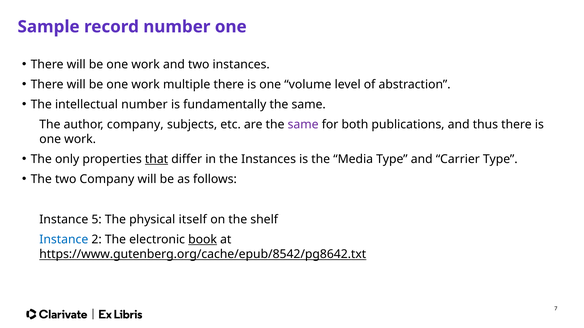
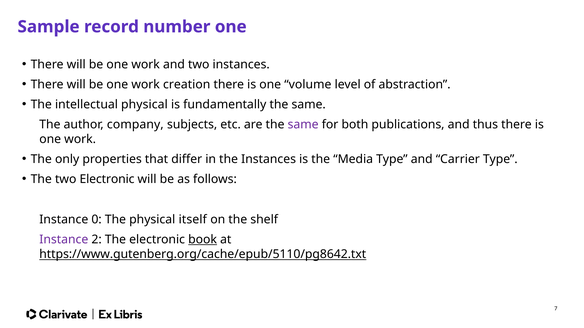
multiple: multiple -> creation
intellectual number: number -> physical
that underline: present -> none
two Company: Company -> Electronic
5: 5 -> 0
Instance at (64, 240) colour: blue -> purple
https://www.gutenberg.org/cache/epub/8542/pg8642.txt: https://www.gutenberg.org/cache/epub/8542/pg8642.txt -> https://www.gutenberg.org/cache/epub/5110/pg8642.txt
